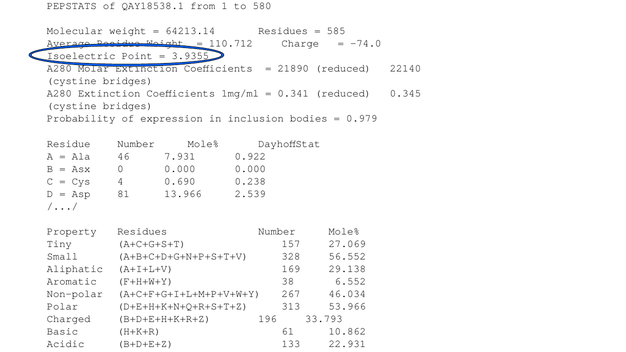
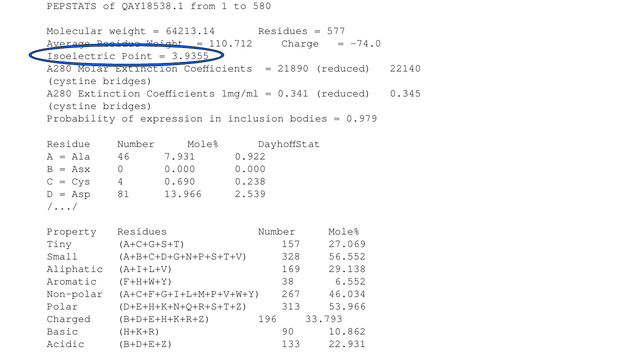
585: 585 -> 577
61: 61 -> 90
